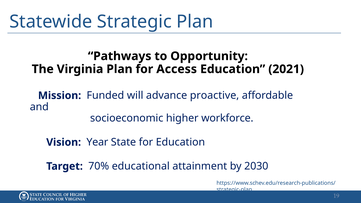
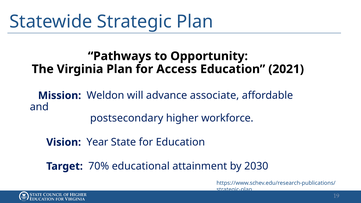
Funded: Funded -> Weldon
proactive: proactive -> associate
socioeconomic: socioeconomic -> postsecondary
